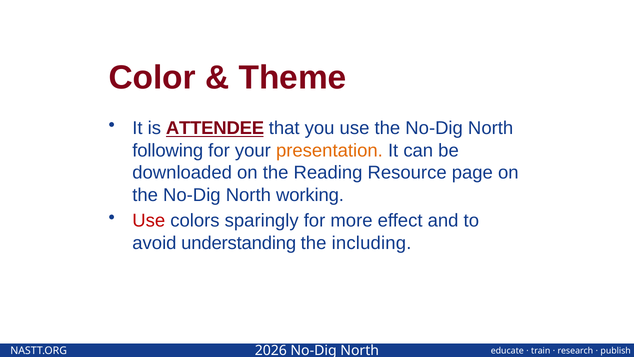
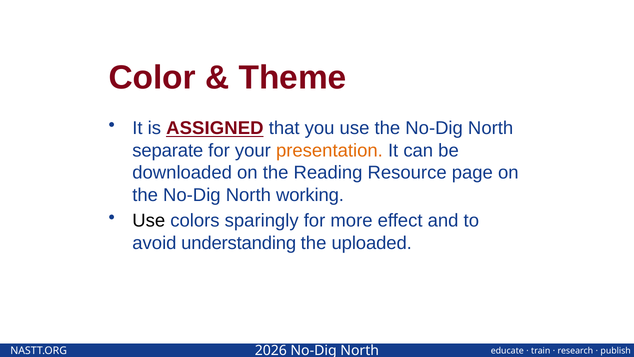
ATTENDEE: ATTENDEE -> ASSIGNED
following: following -> separate
Use at (149, 221) colour: red -> black
including: including -> uploaded
